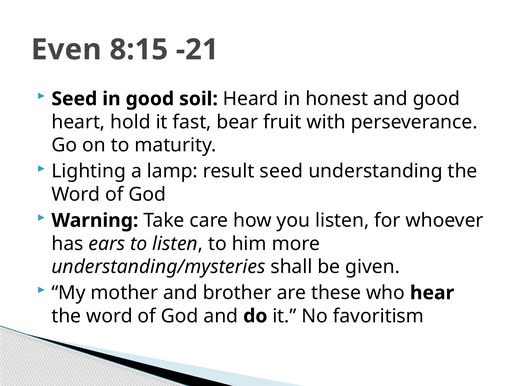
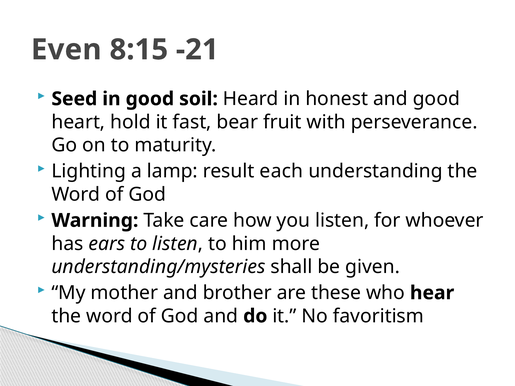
result seed: seed -> each
